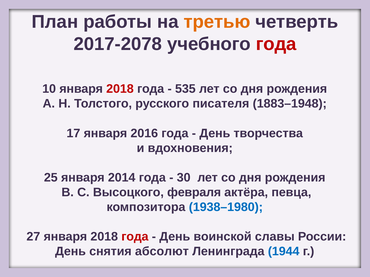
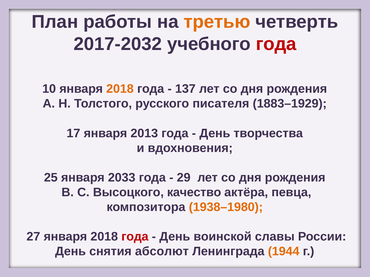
2017-2078: 2017-2078 -> 2017-2032
2018 at (120, 89) colour: red -> orange
535: 535 -> 137
1883–1948: 1883–1948 -> 1883–1929
2016: 2016 -> 2013
2014: 2014 -> 2033
30: 30 -> 29
февраля: февраля -> качество
1938–1980 colour: blue -> orange
1944 colour: blue -> orange
